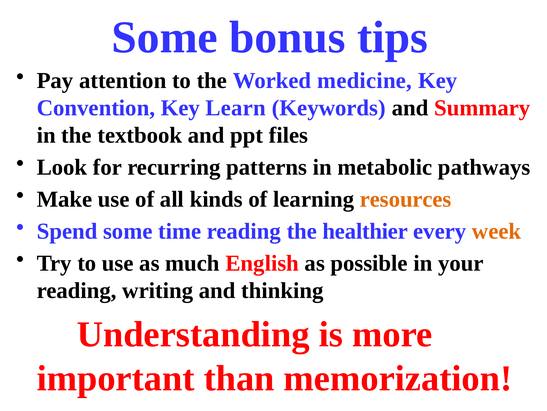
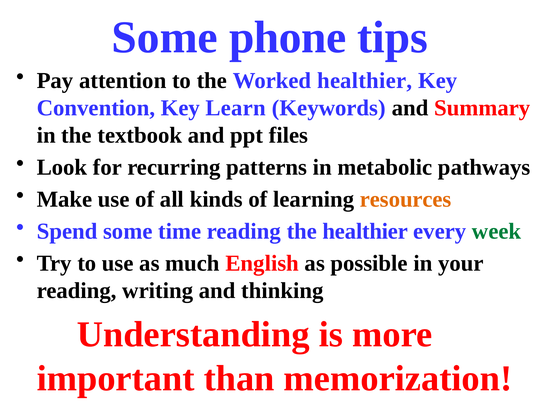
bonus: bonus -> phone
Worked medicine: medicine -> healthier
week colour: orange -> green
